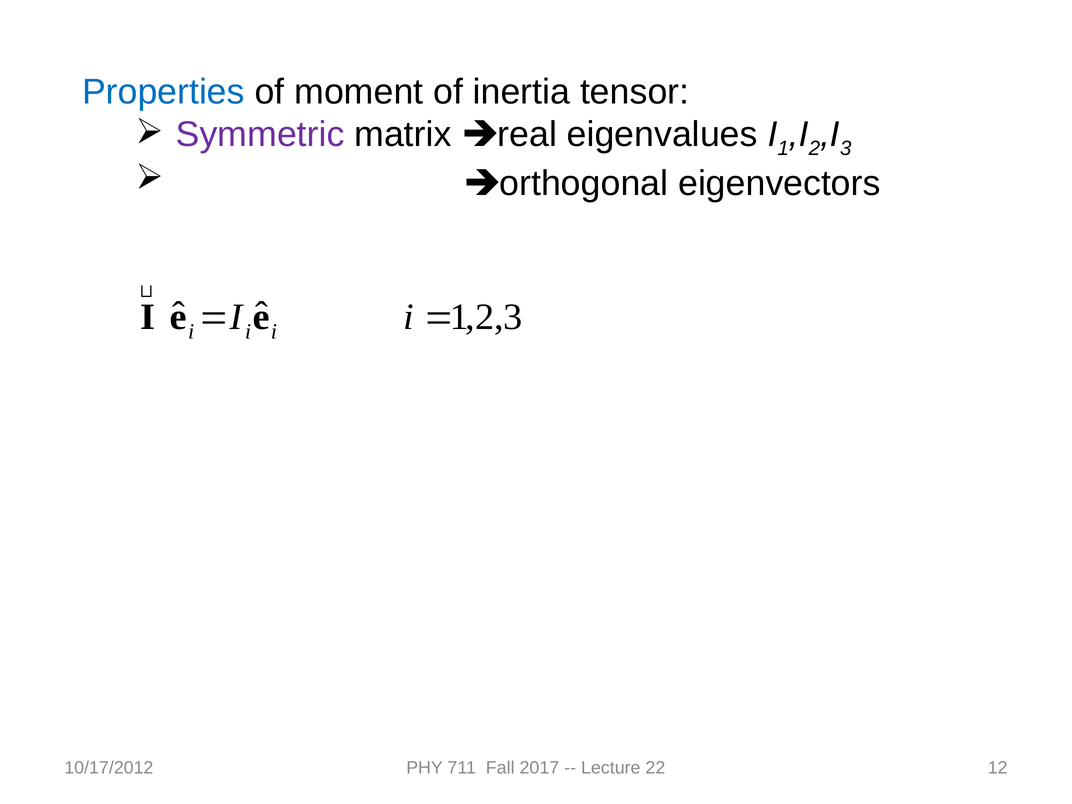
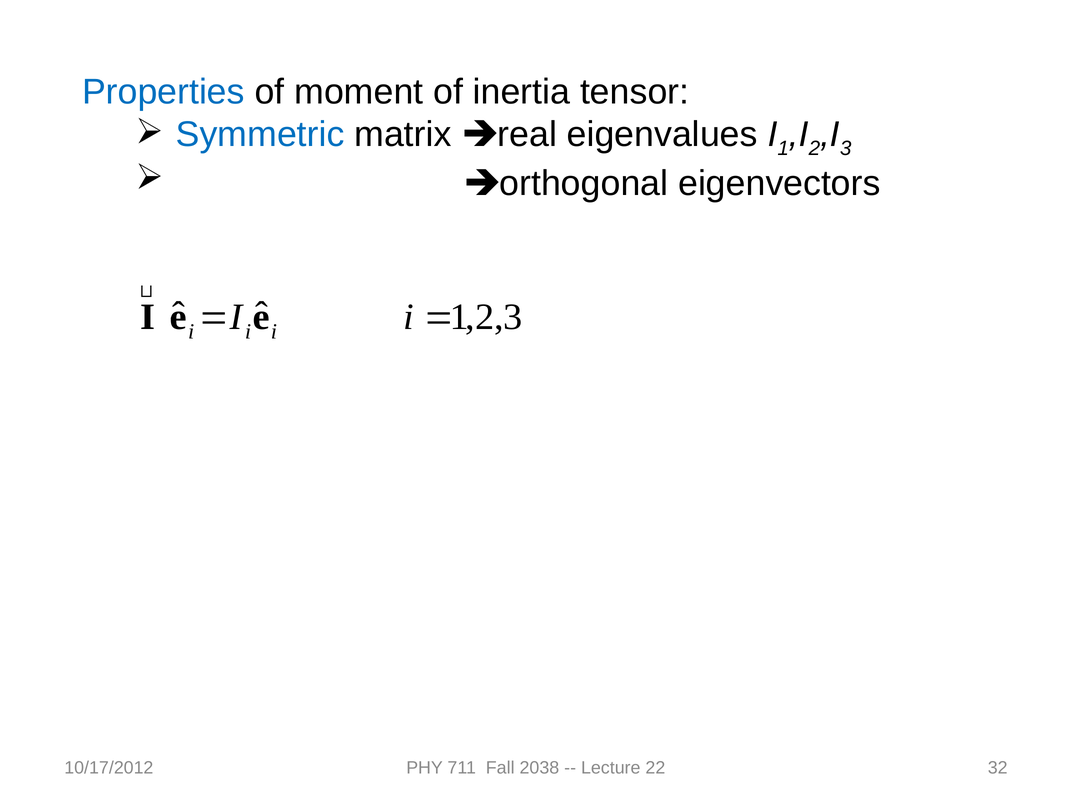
Symmetric colour: purple -> blue
2017: 2017 -> 2038
12: 12 -> 32
